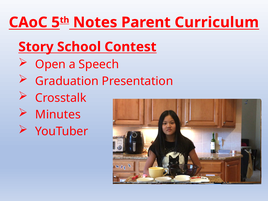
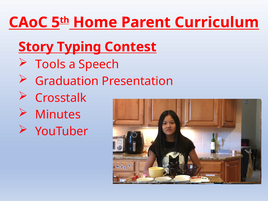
Notes: Notes -> Home
School: School -> Typing
Open: Open -> Tools
